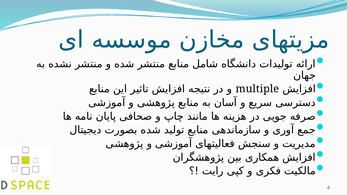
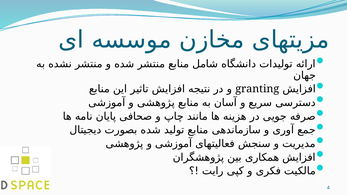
multiple: multiple -> granting
